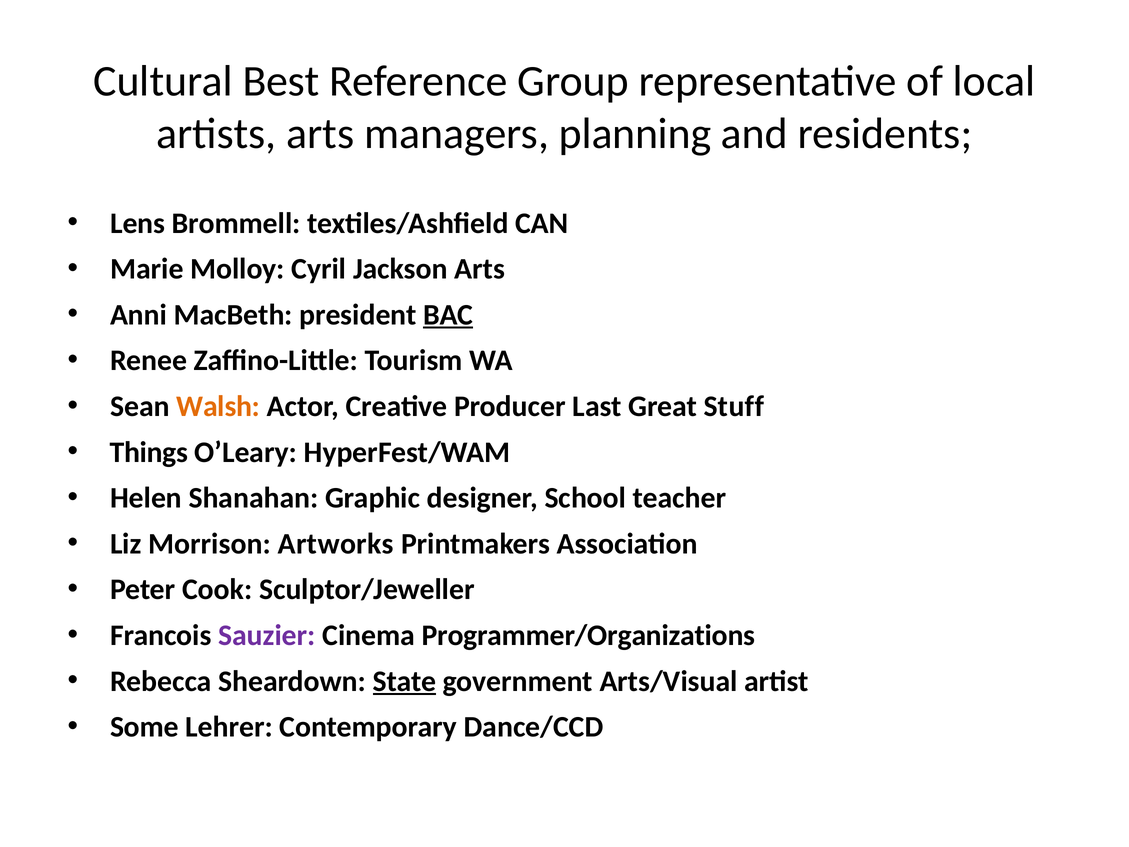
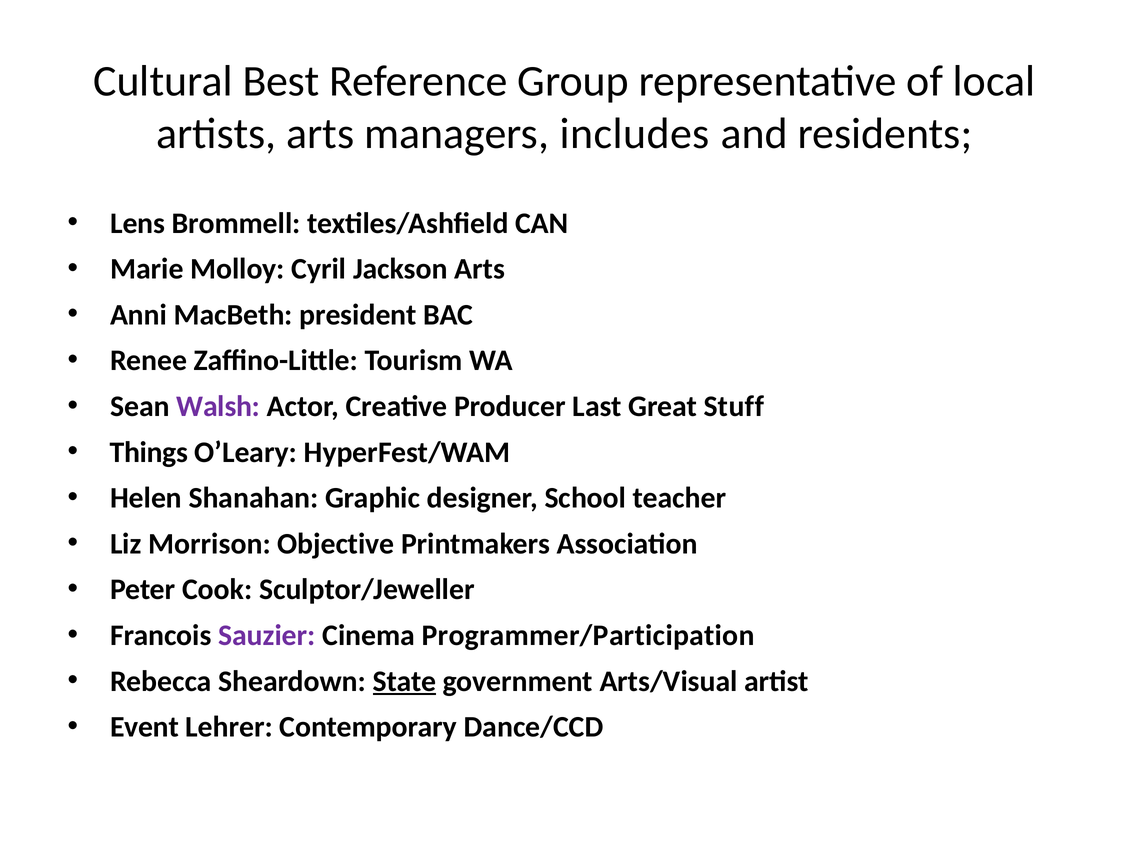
planning: planning -> includes
BAC underline: present -> none
Walsh colour: orange -> purple
Artworks: Artworks -> Objective
Programmer/Organizations: Programmer/Organizations -> Programmer/Participation
Some: Some -> Event
